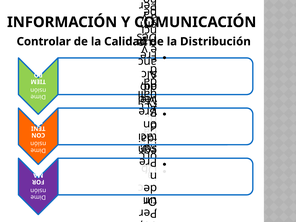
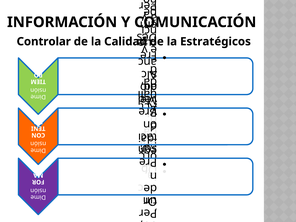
Distribución: Distribución -> Estratégicos
